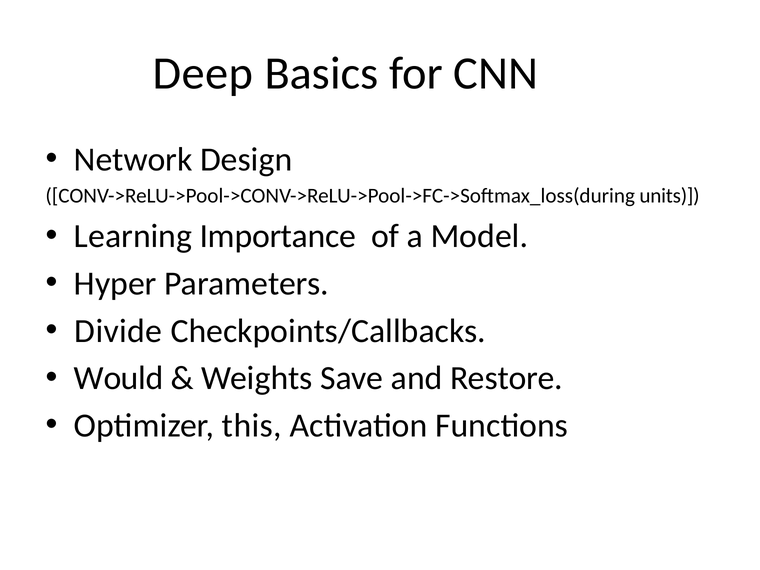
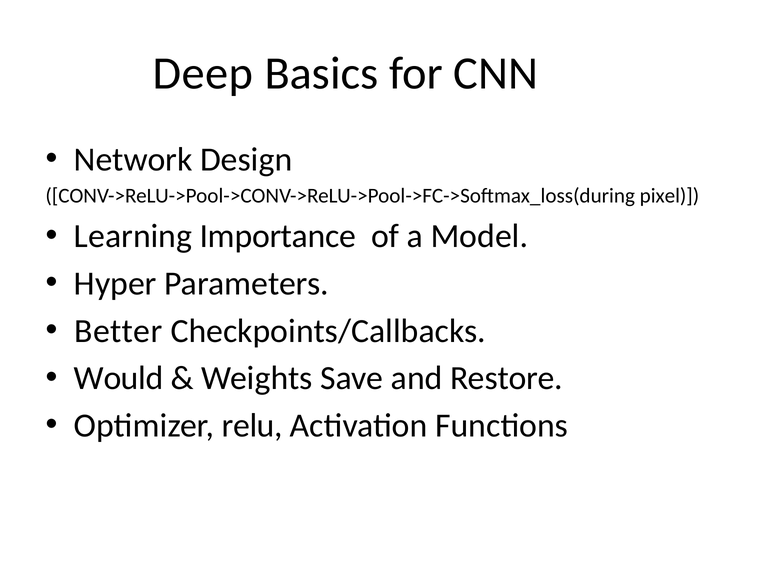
units: units -> pixel
Divide: Divide -> Better
this: this -> relu
